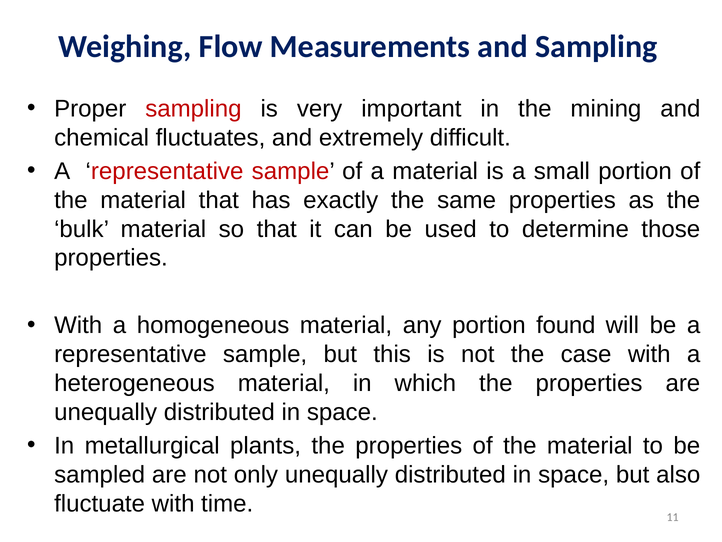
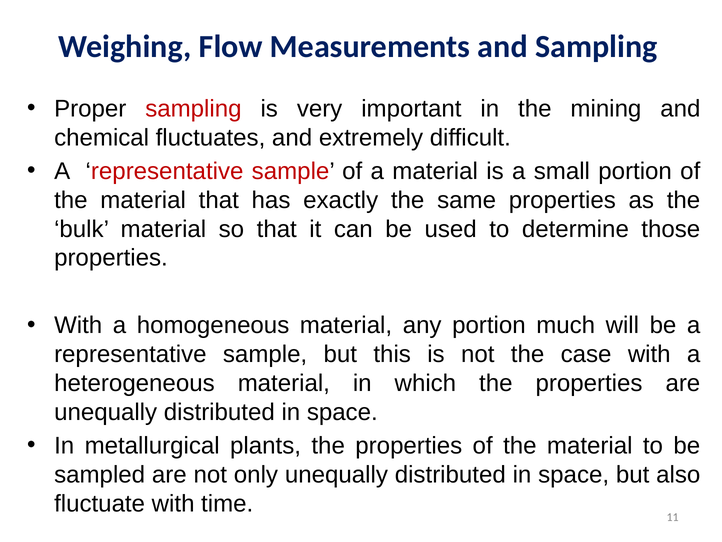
found: found -> much
